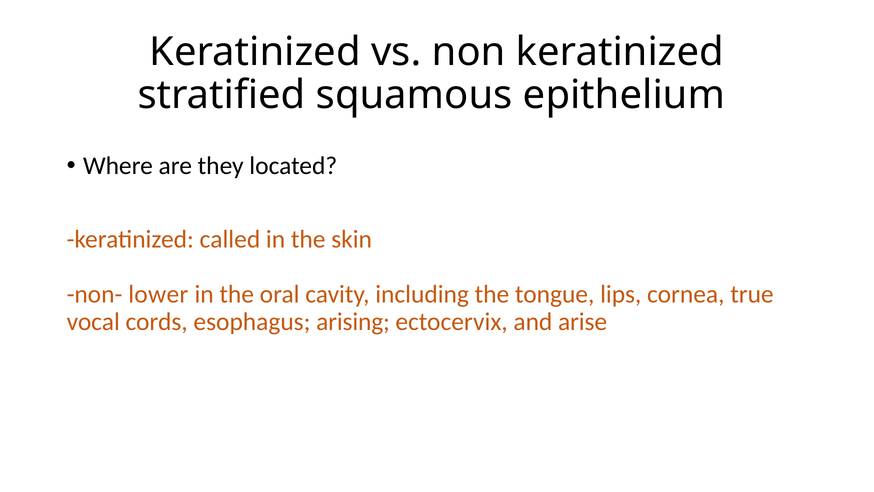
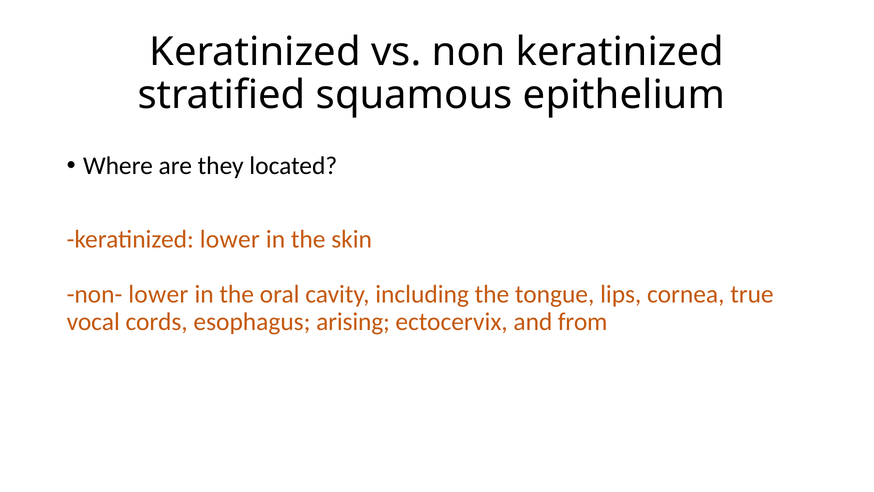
keratinized called: called -> lower
arise: arise -> from
